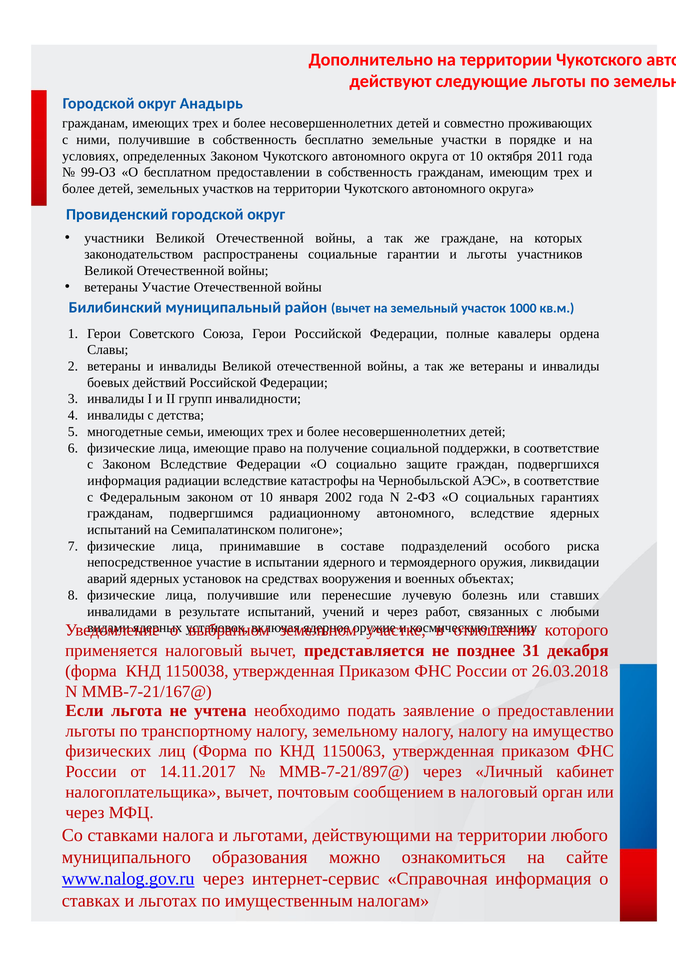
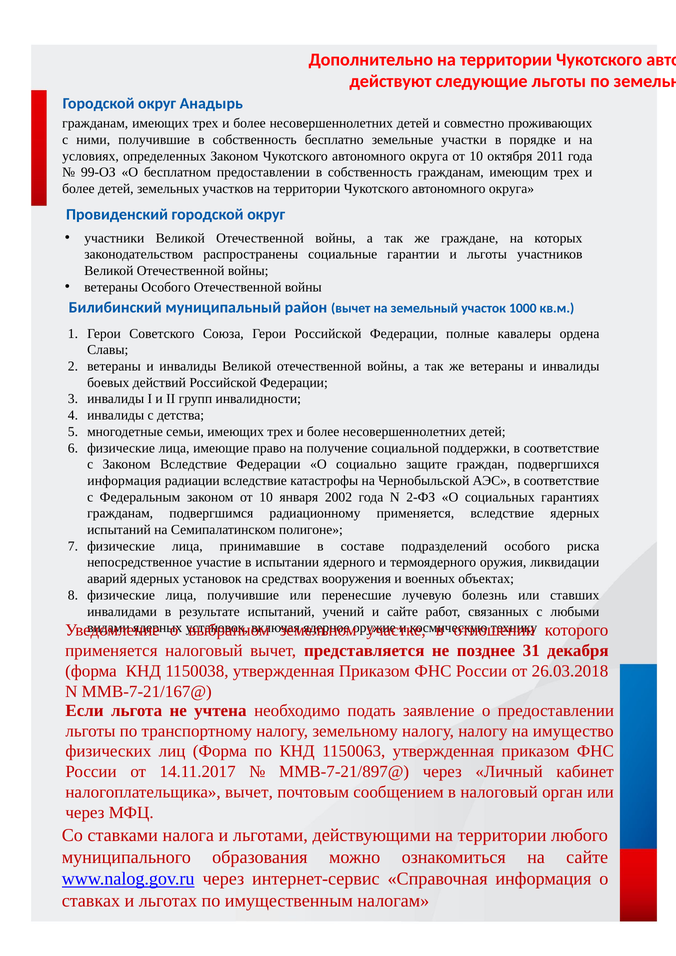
ветераны Участие: Участие -> Особого
радиационному автономного: автономного -> применяется
и через: через -> сайте
